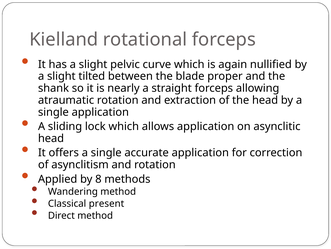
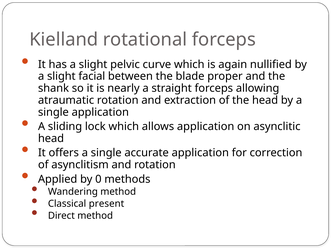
tilted: tilted -> facial
8: 8 -> 0
